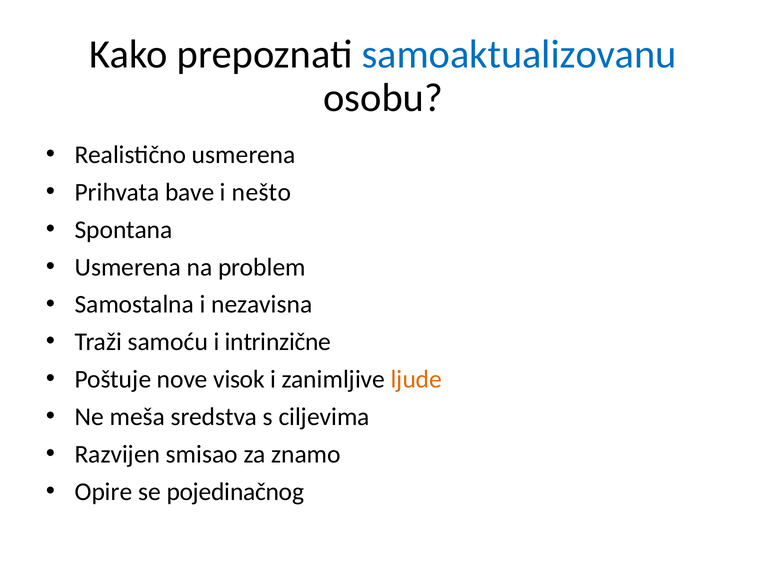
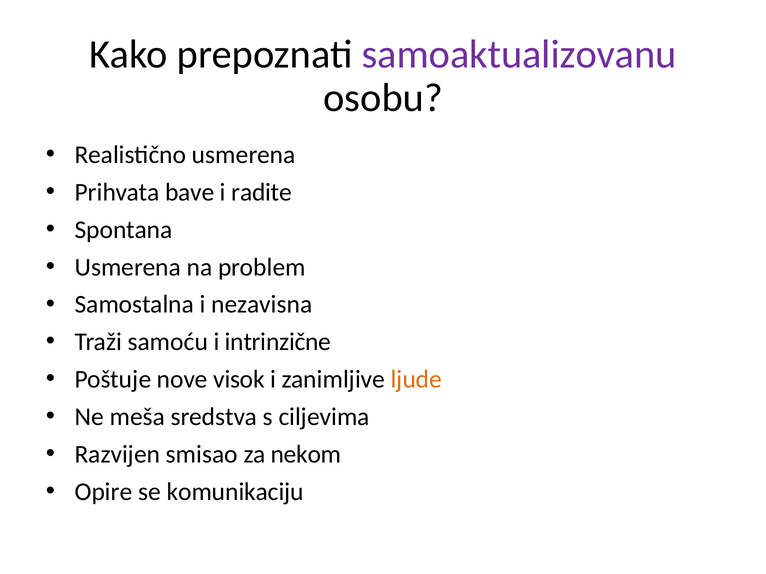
samoaktualizovanu colour: blue -> purple
nešto: nešto -> radite
znamo: znamo -> nekom
pojedinačnog: pojedinačnog -> komunikaciju
